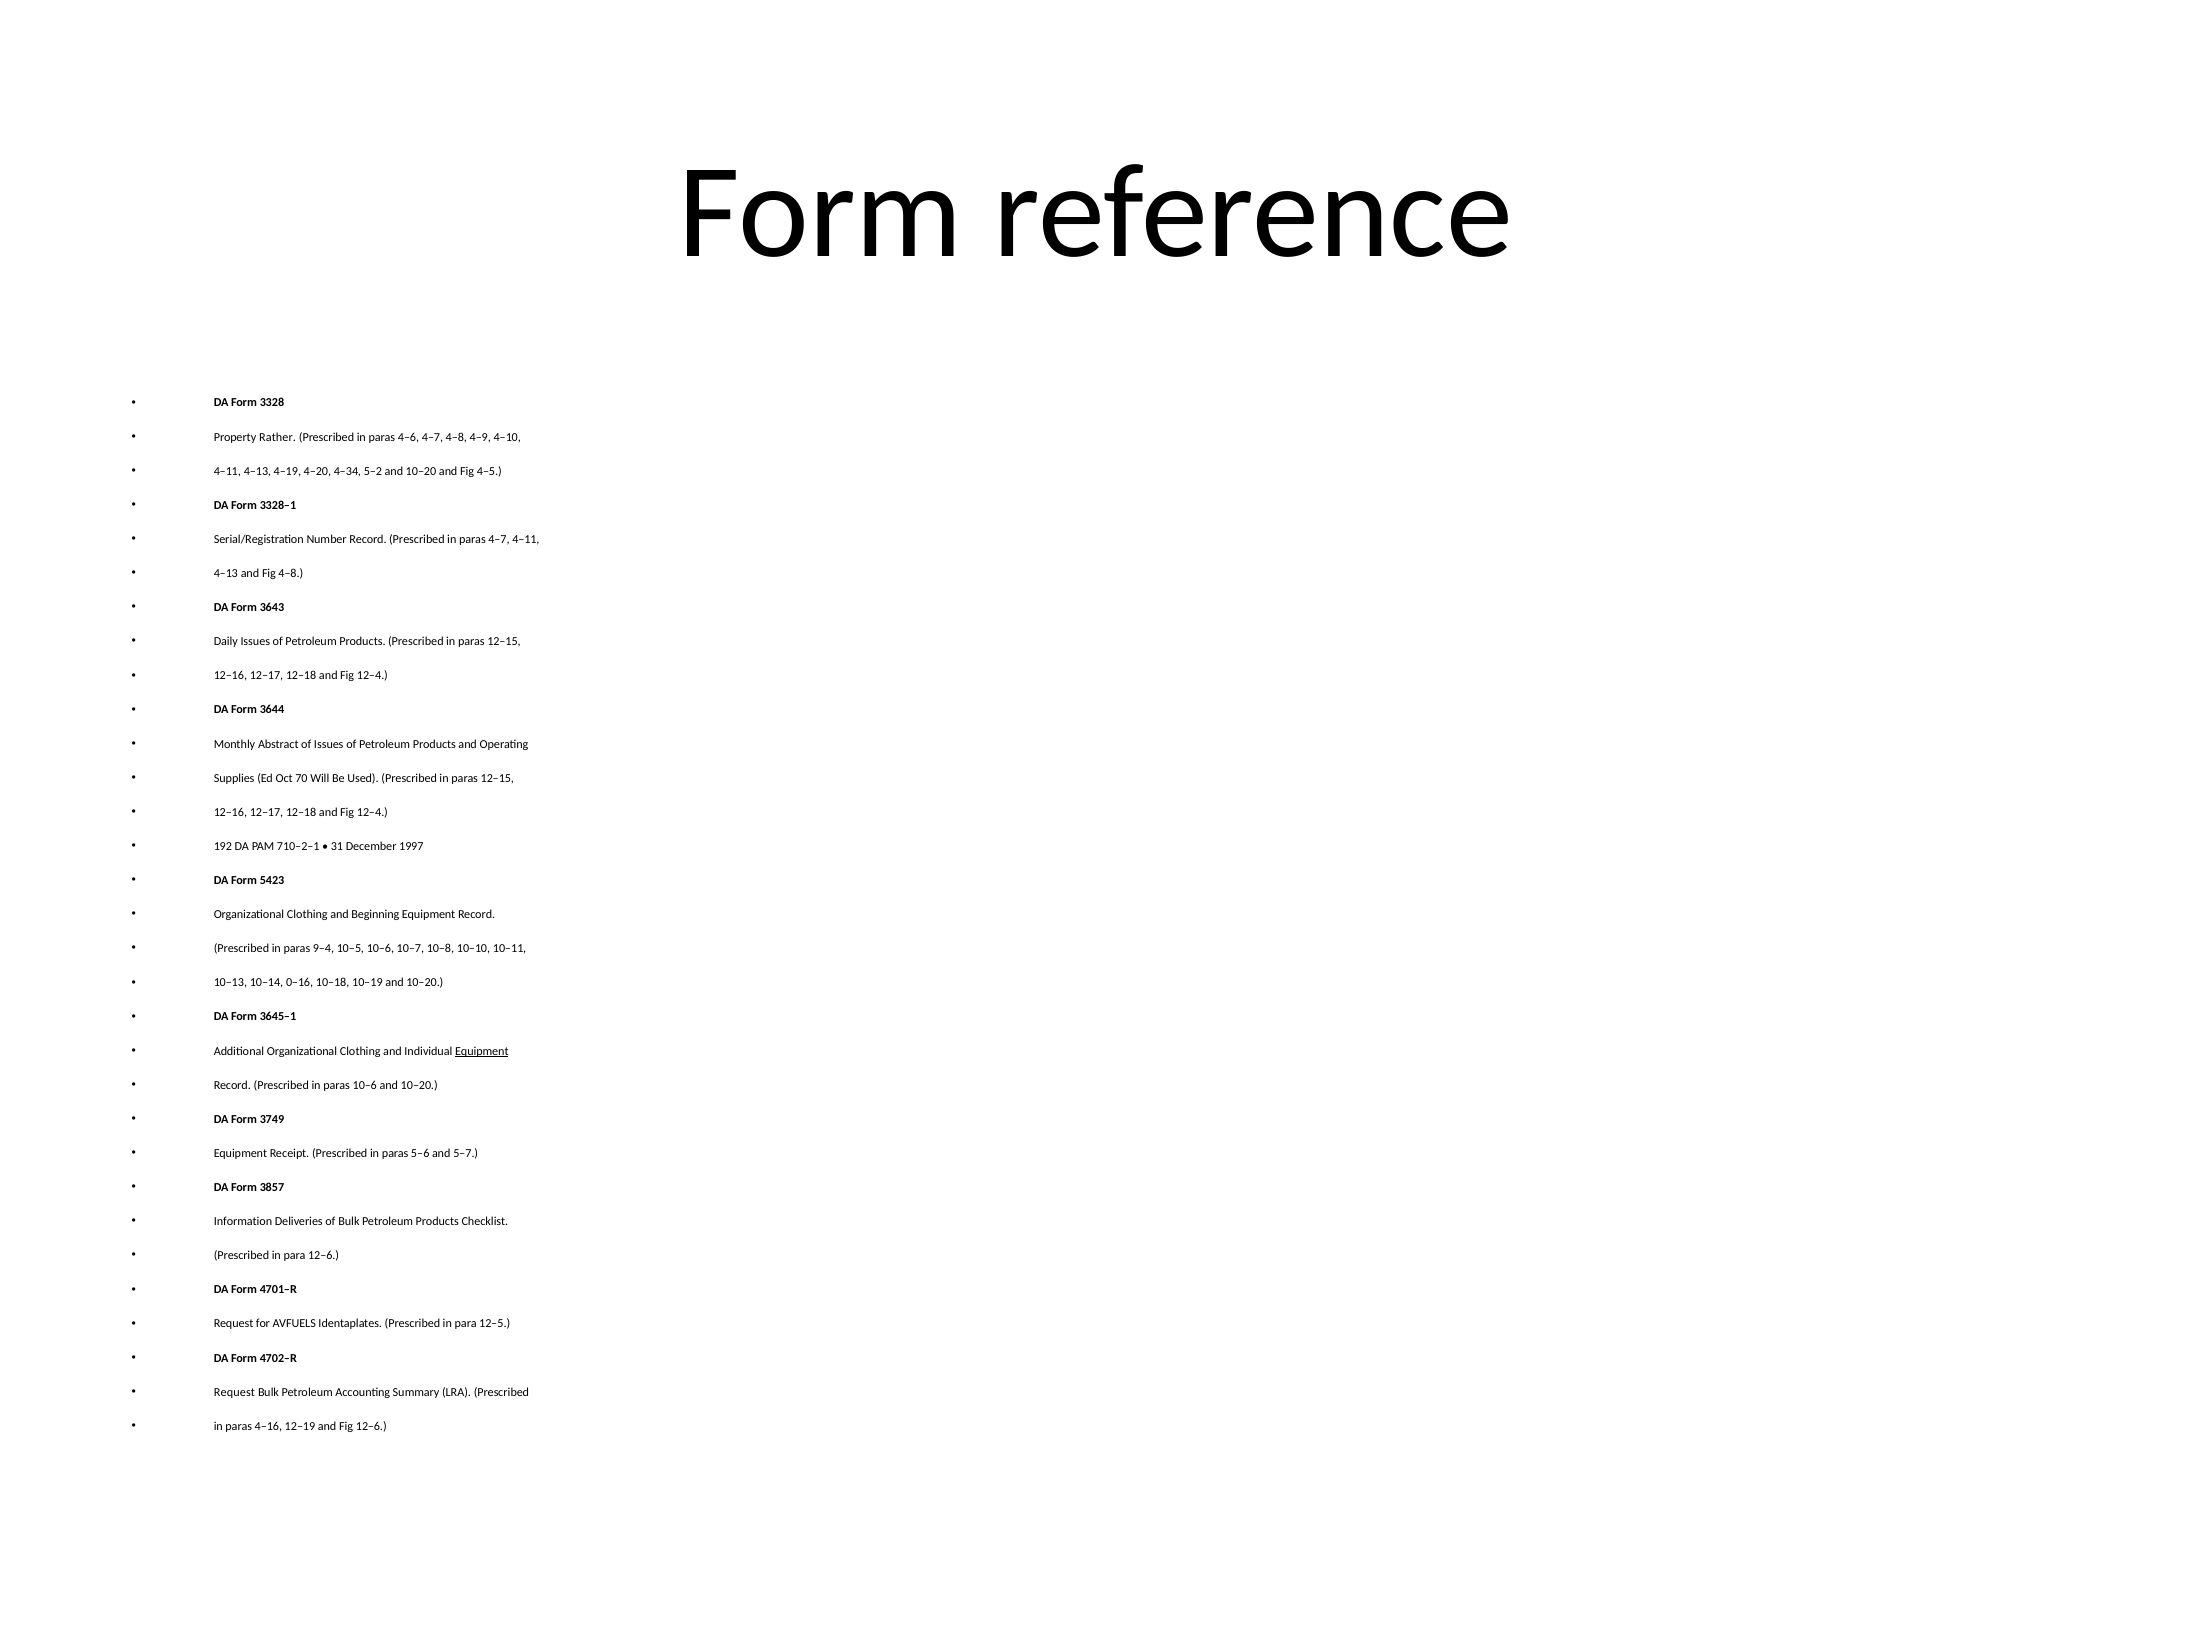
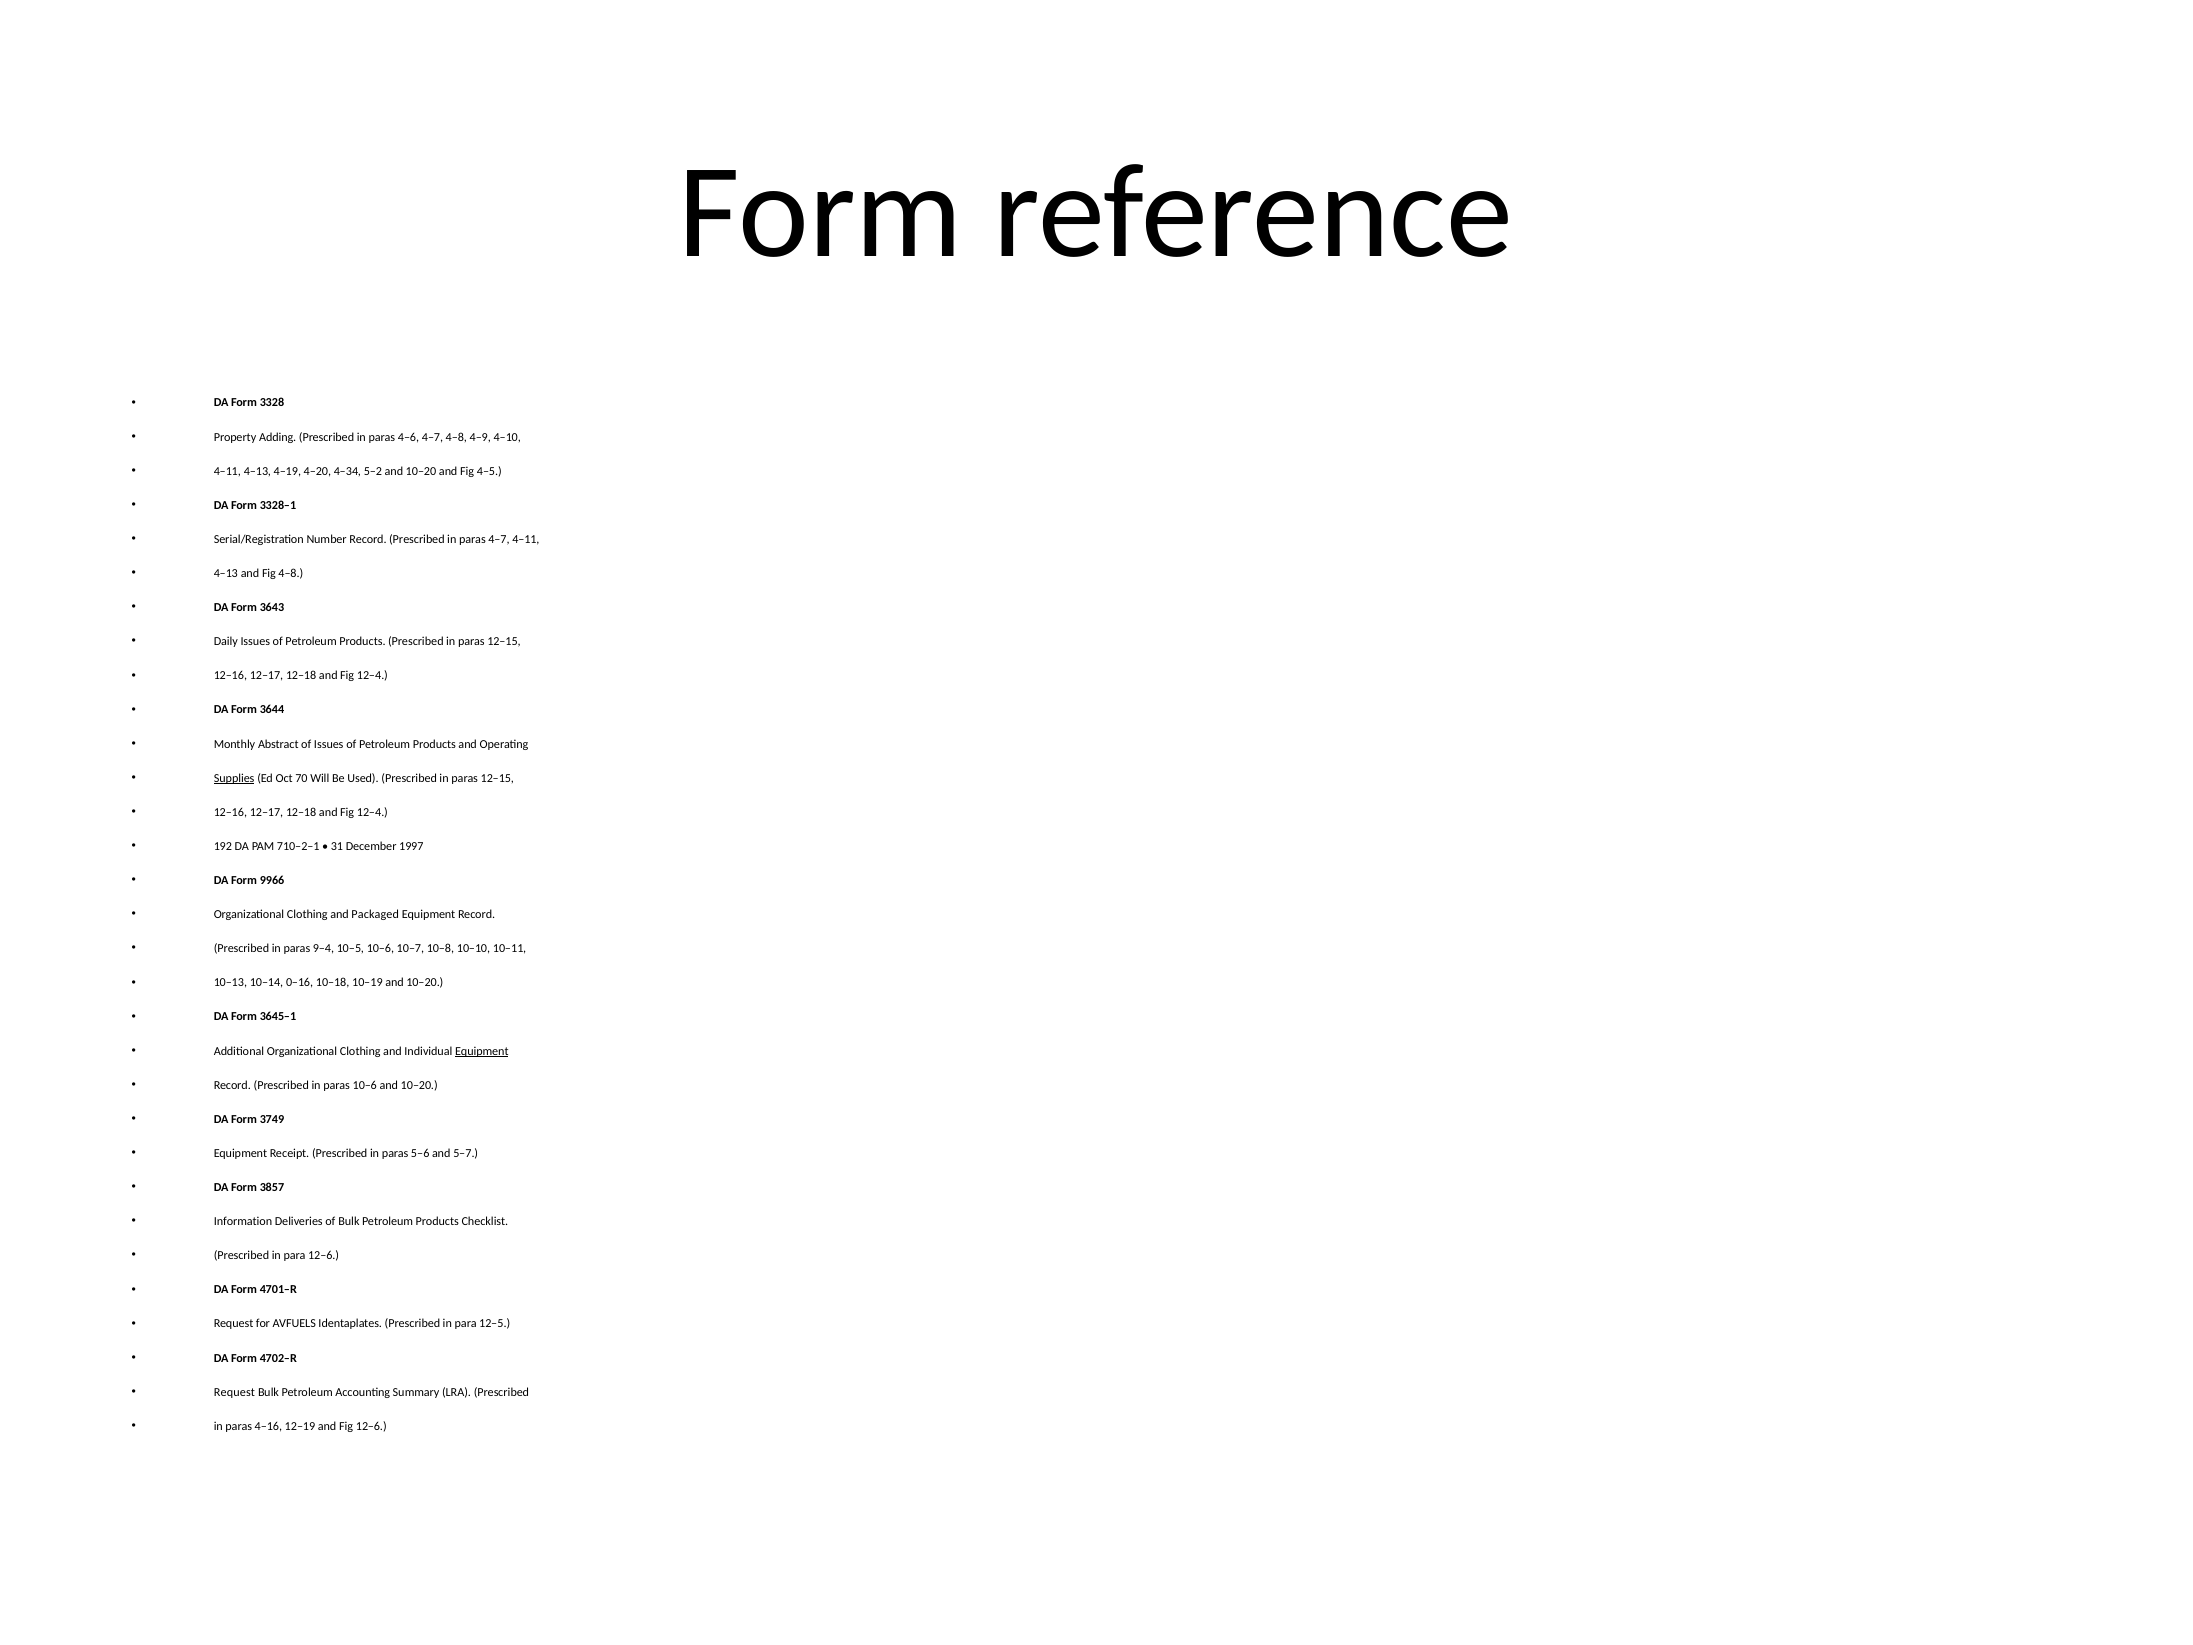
Rather: Rather -> Adding
Supplies underline: none -> present
5423: 5423 -> 9966
Beginning: Beginning -> Packaged
